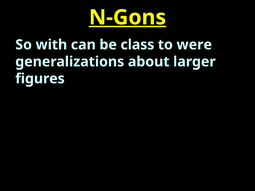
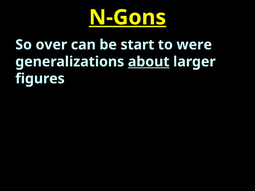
with: with -> over
class: class -> start
about underline: none -> present
